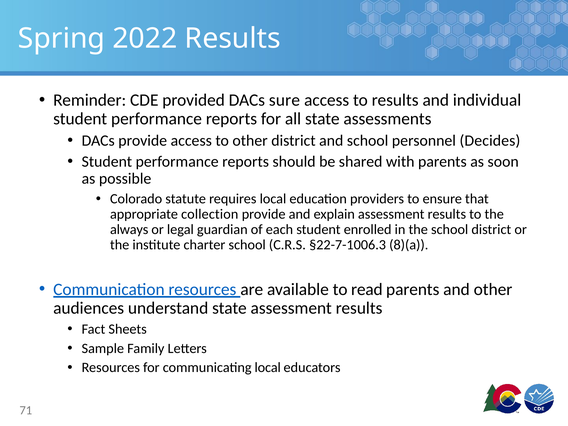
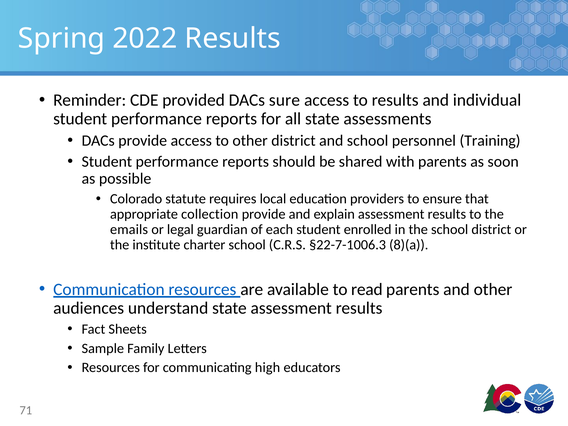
Decides: Decides -> Training
always: always -> emails
communicating local: local -> high
